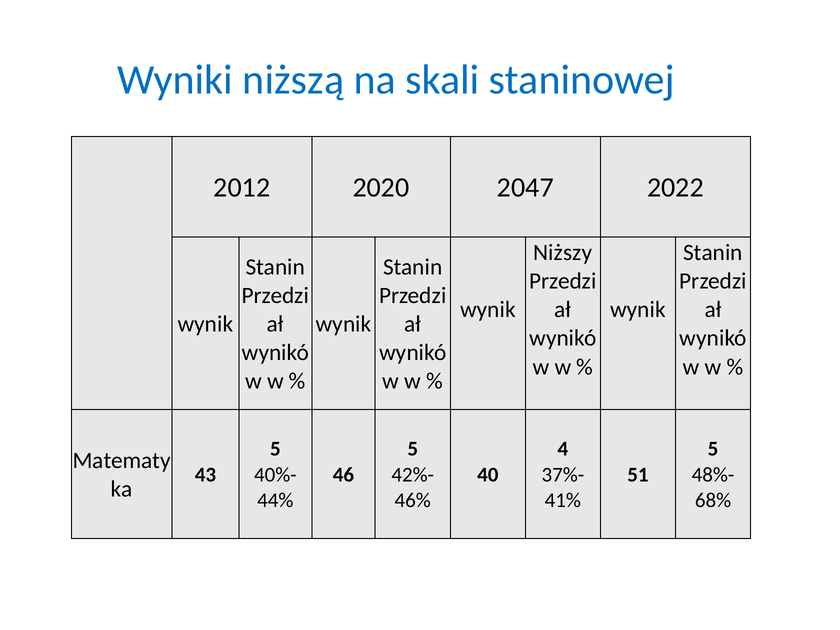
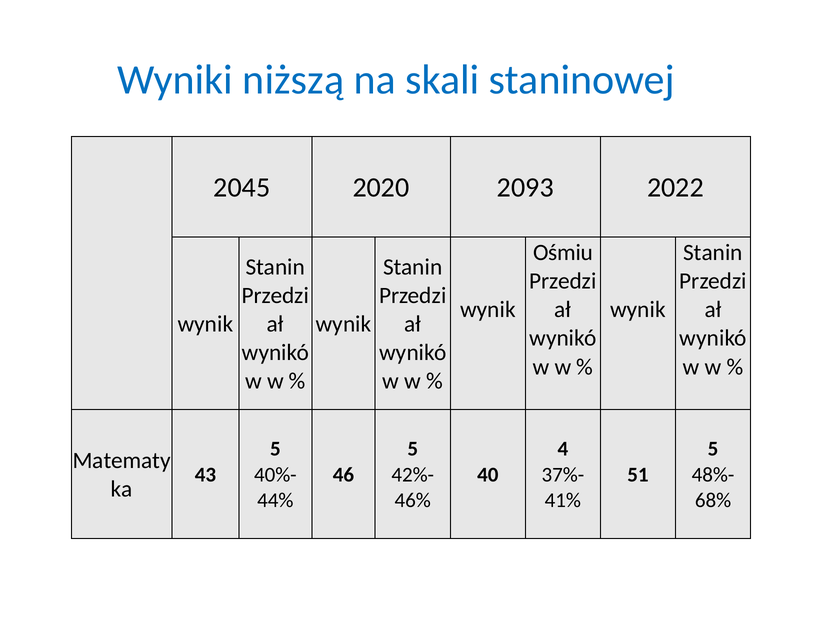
2012: 2012 -> 2045
2047: 2047 -> 2093
Niższy: Niższy -> Ośmiu
